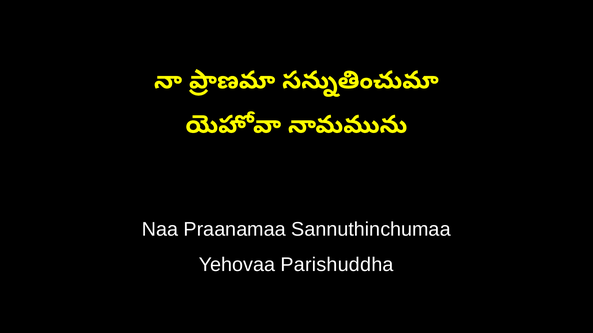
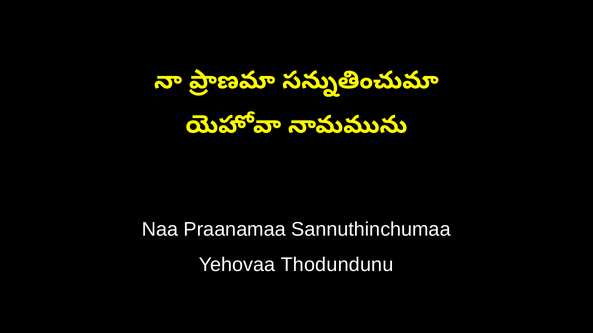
Parishuddha: Parishuddha -> Thodundunu
